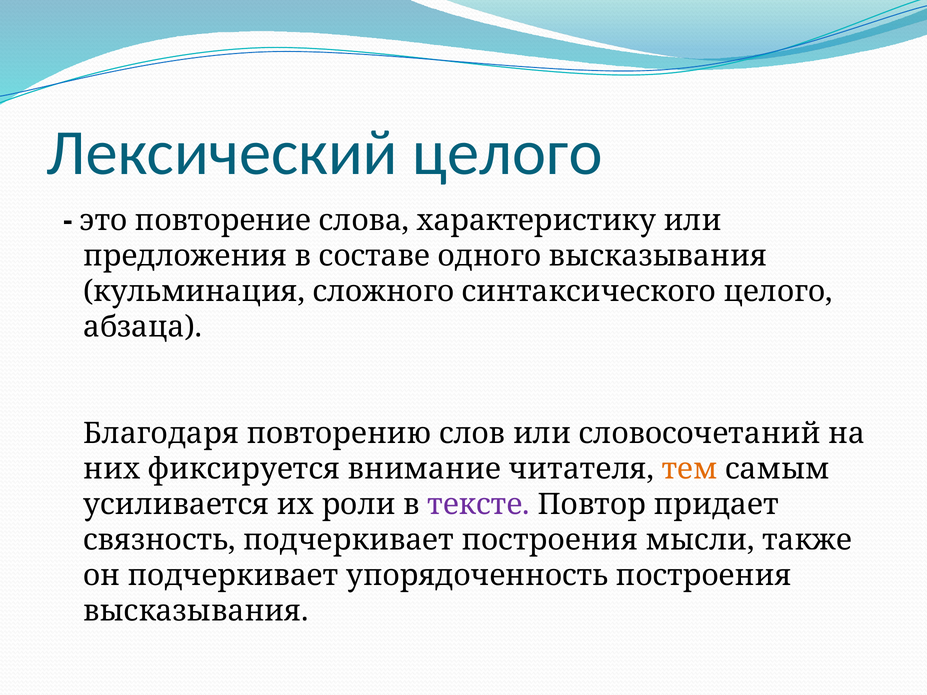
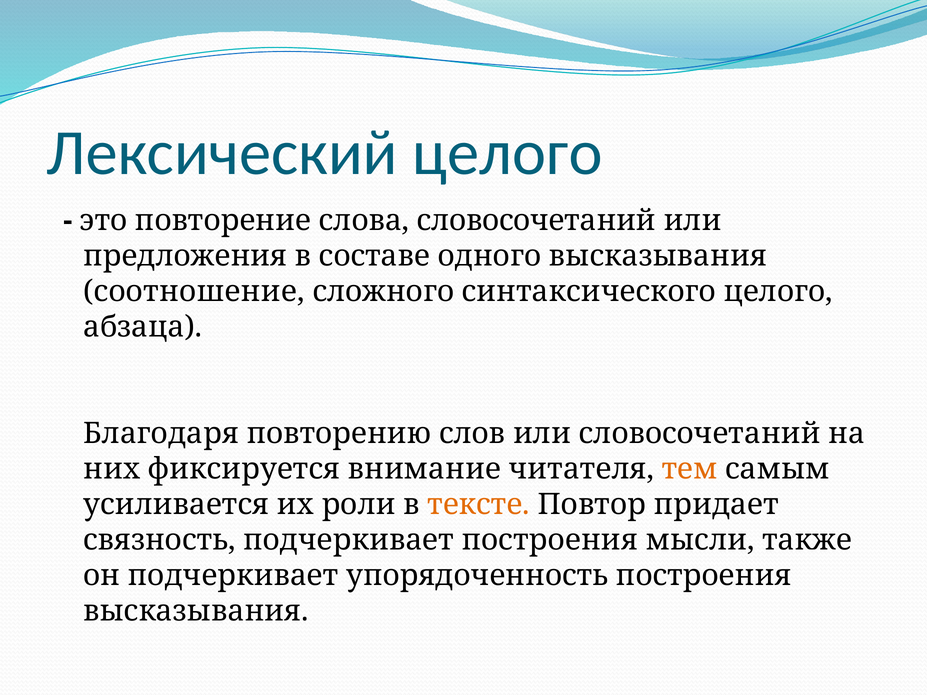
слова характеристику: характеристику -> словосочетаний
кульминация: кульминация -> соотношение
тексте colour: purple -> orange
